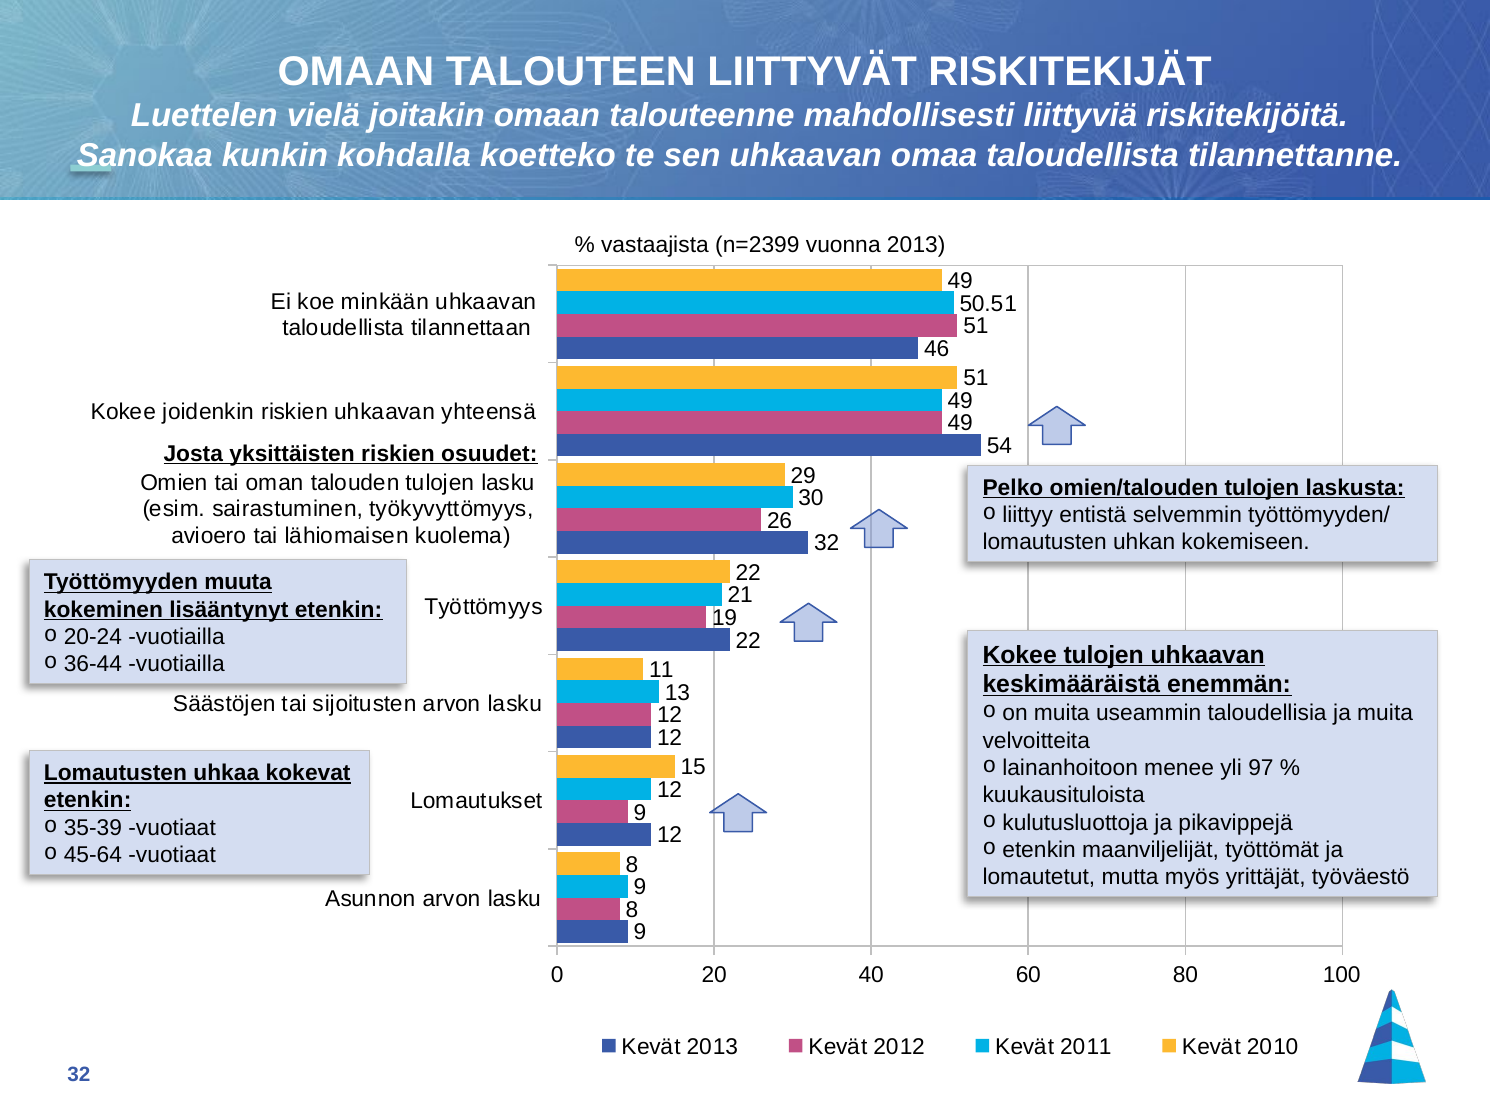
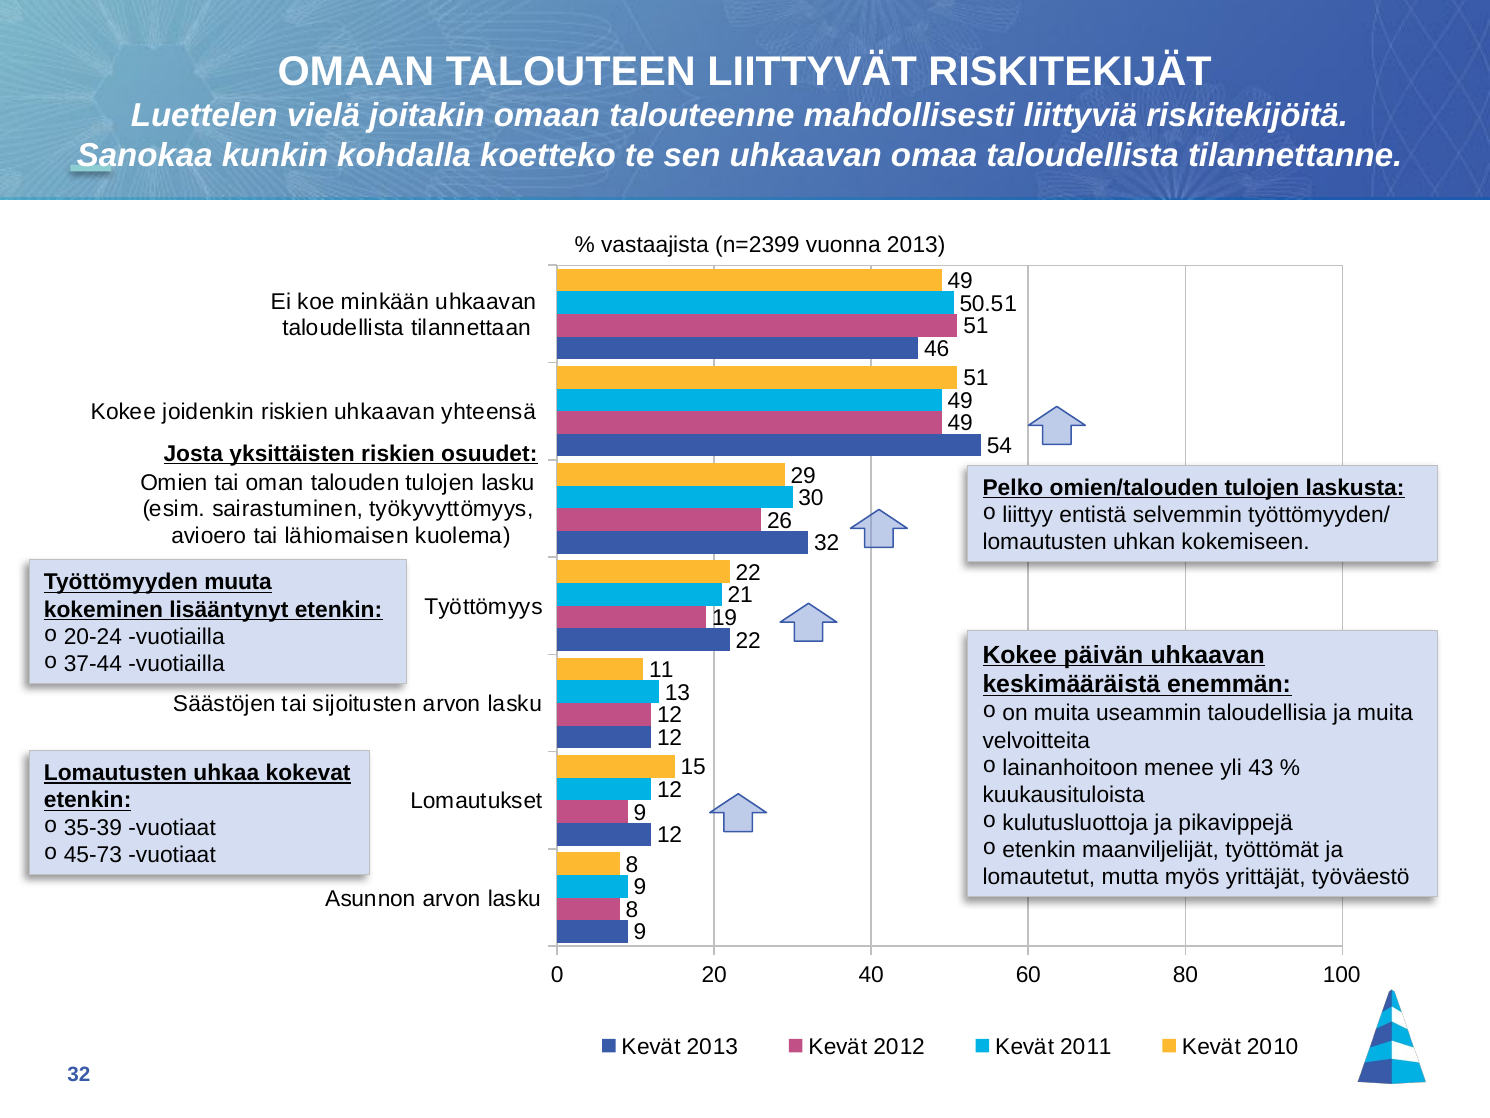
Kokee tulojen: tulojen -> päivän
36-44: 36-44 -> 37-44
97: 97 -> 43
45-64: 45-64 -> 45-73
